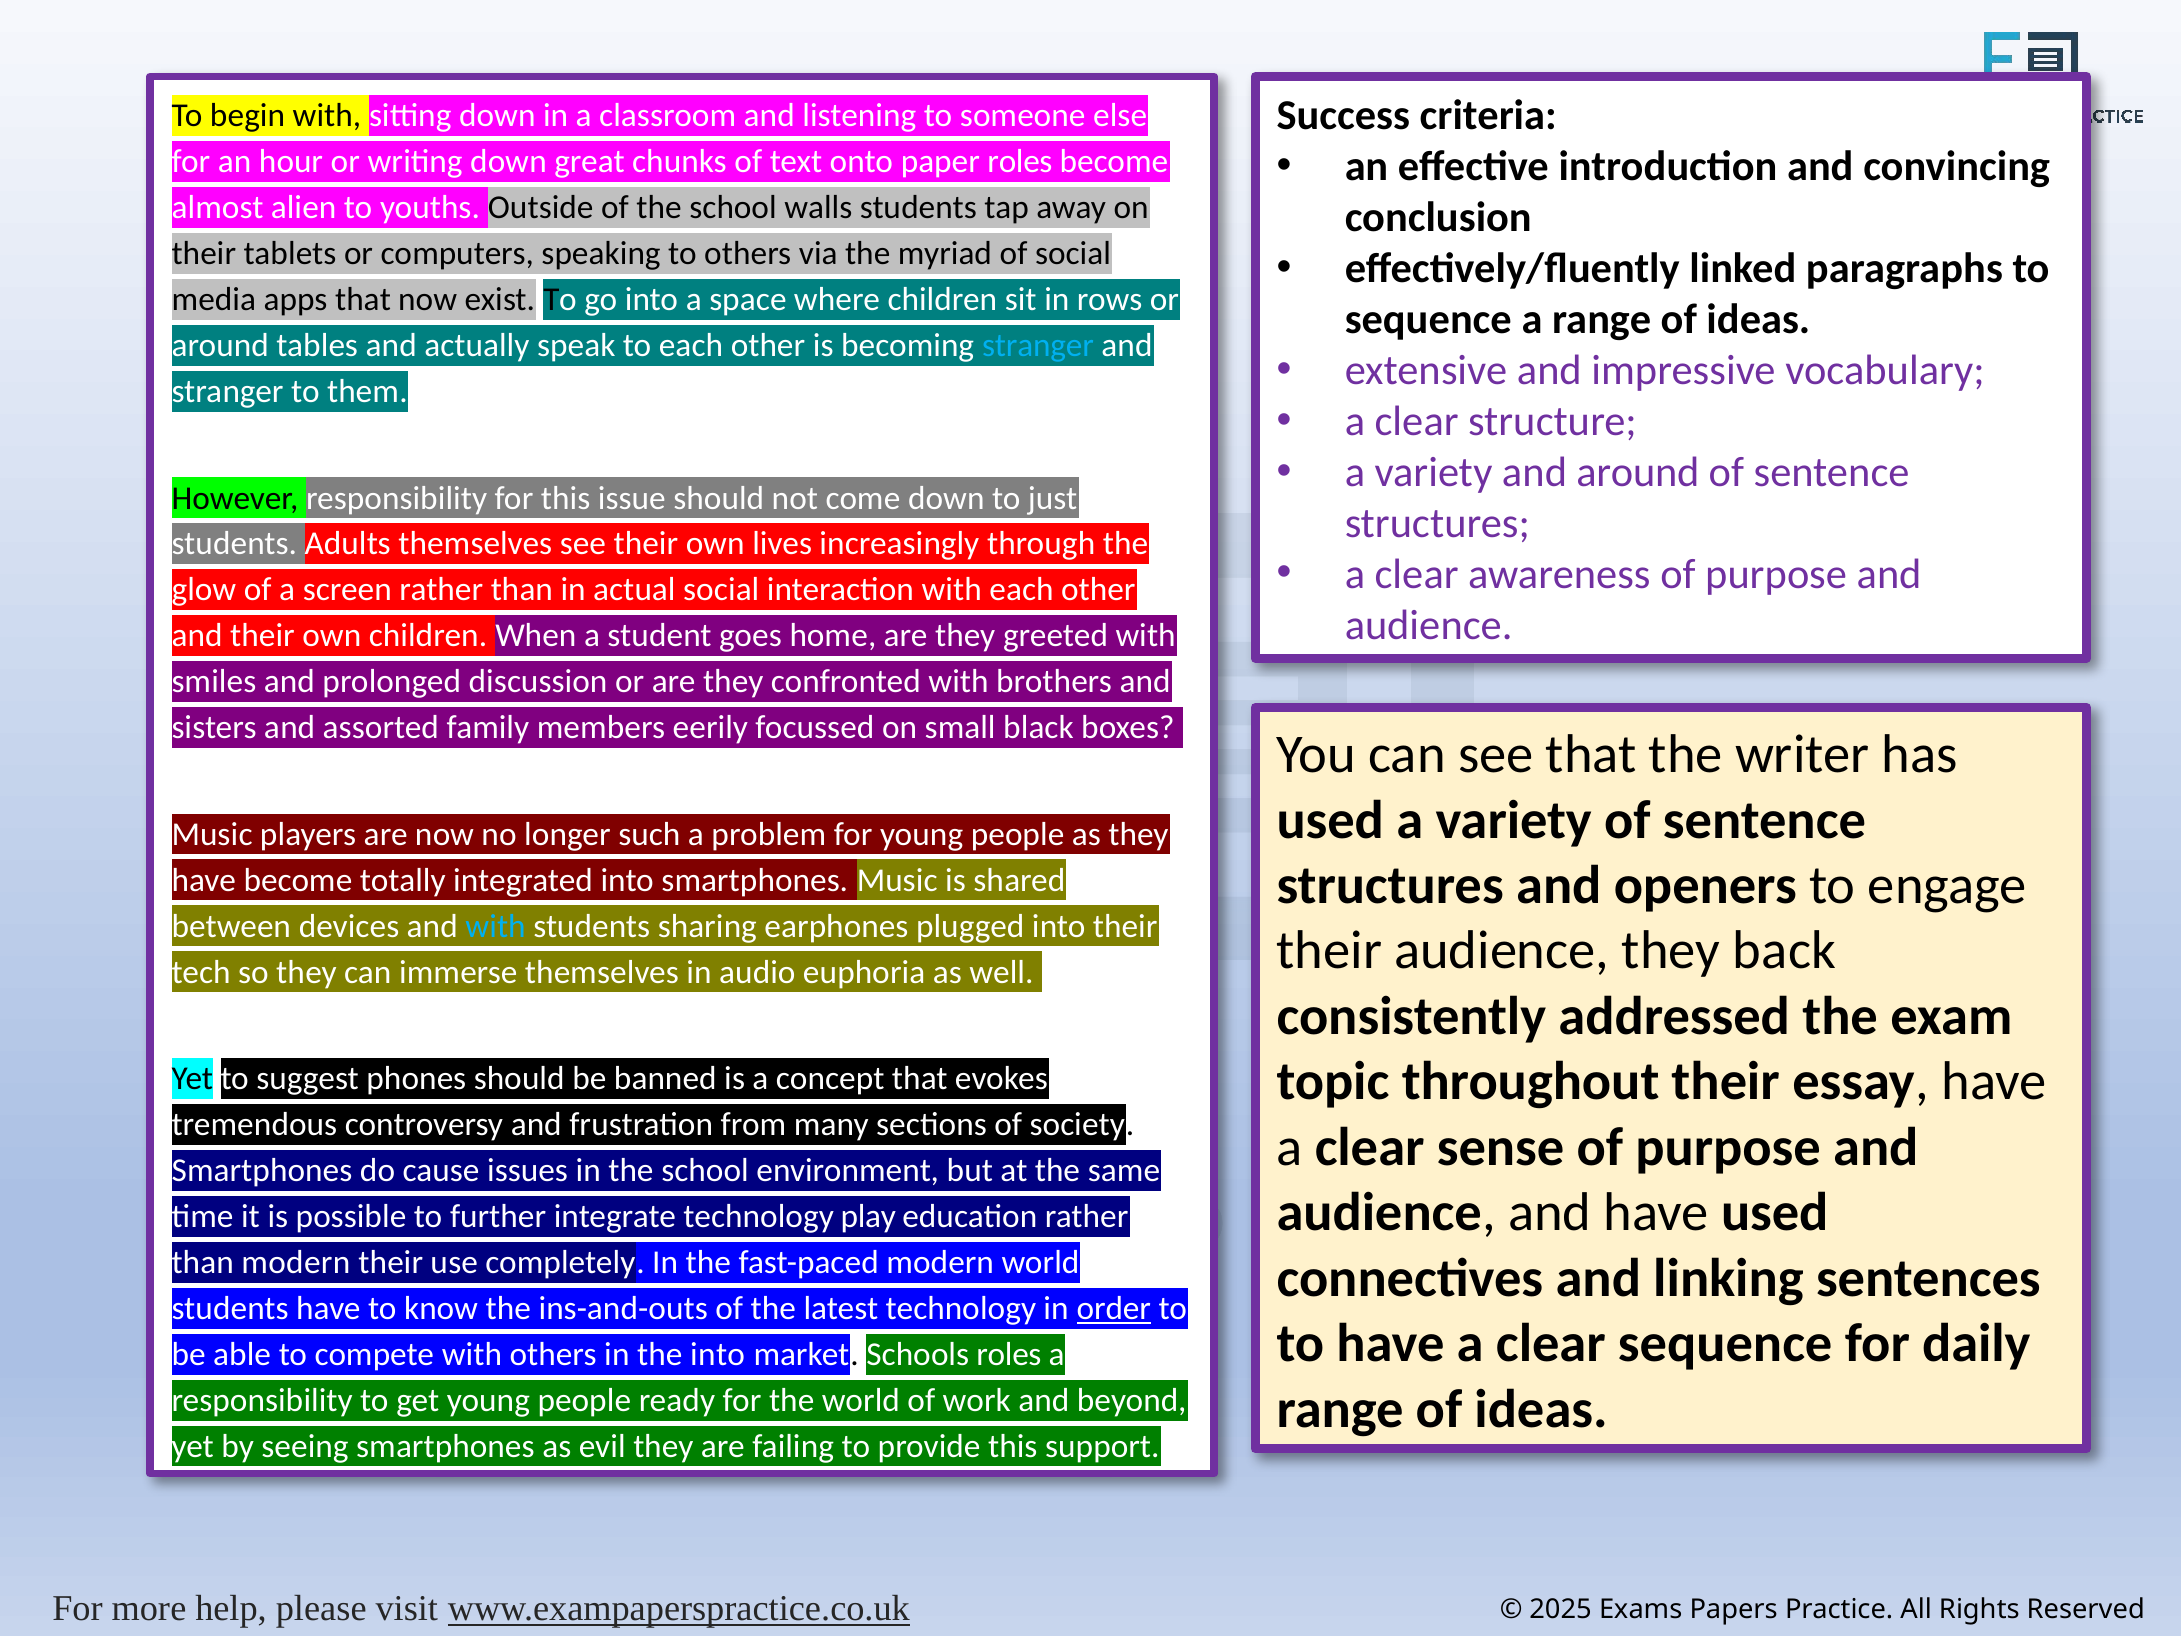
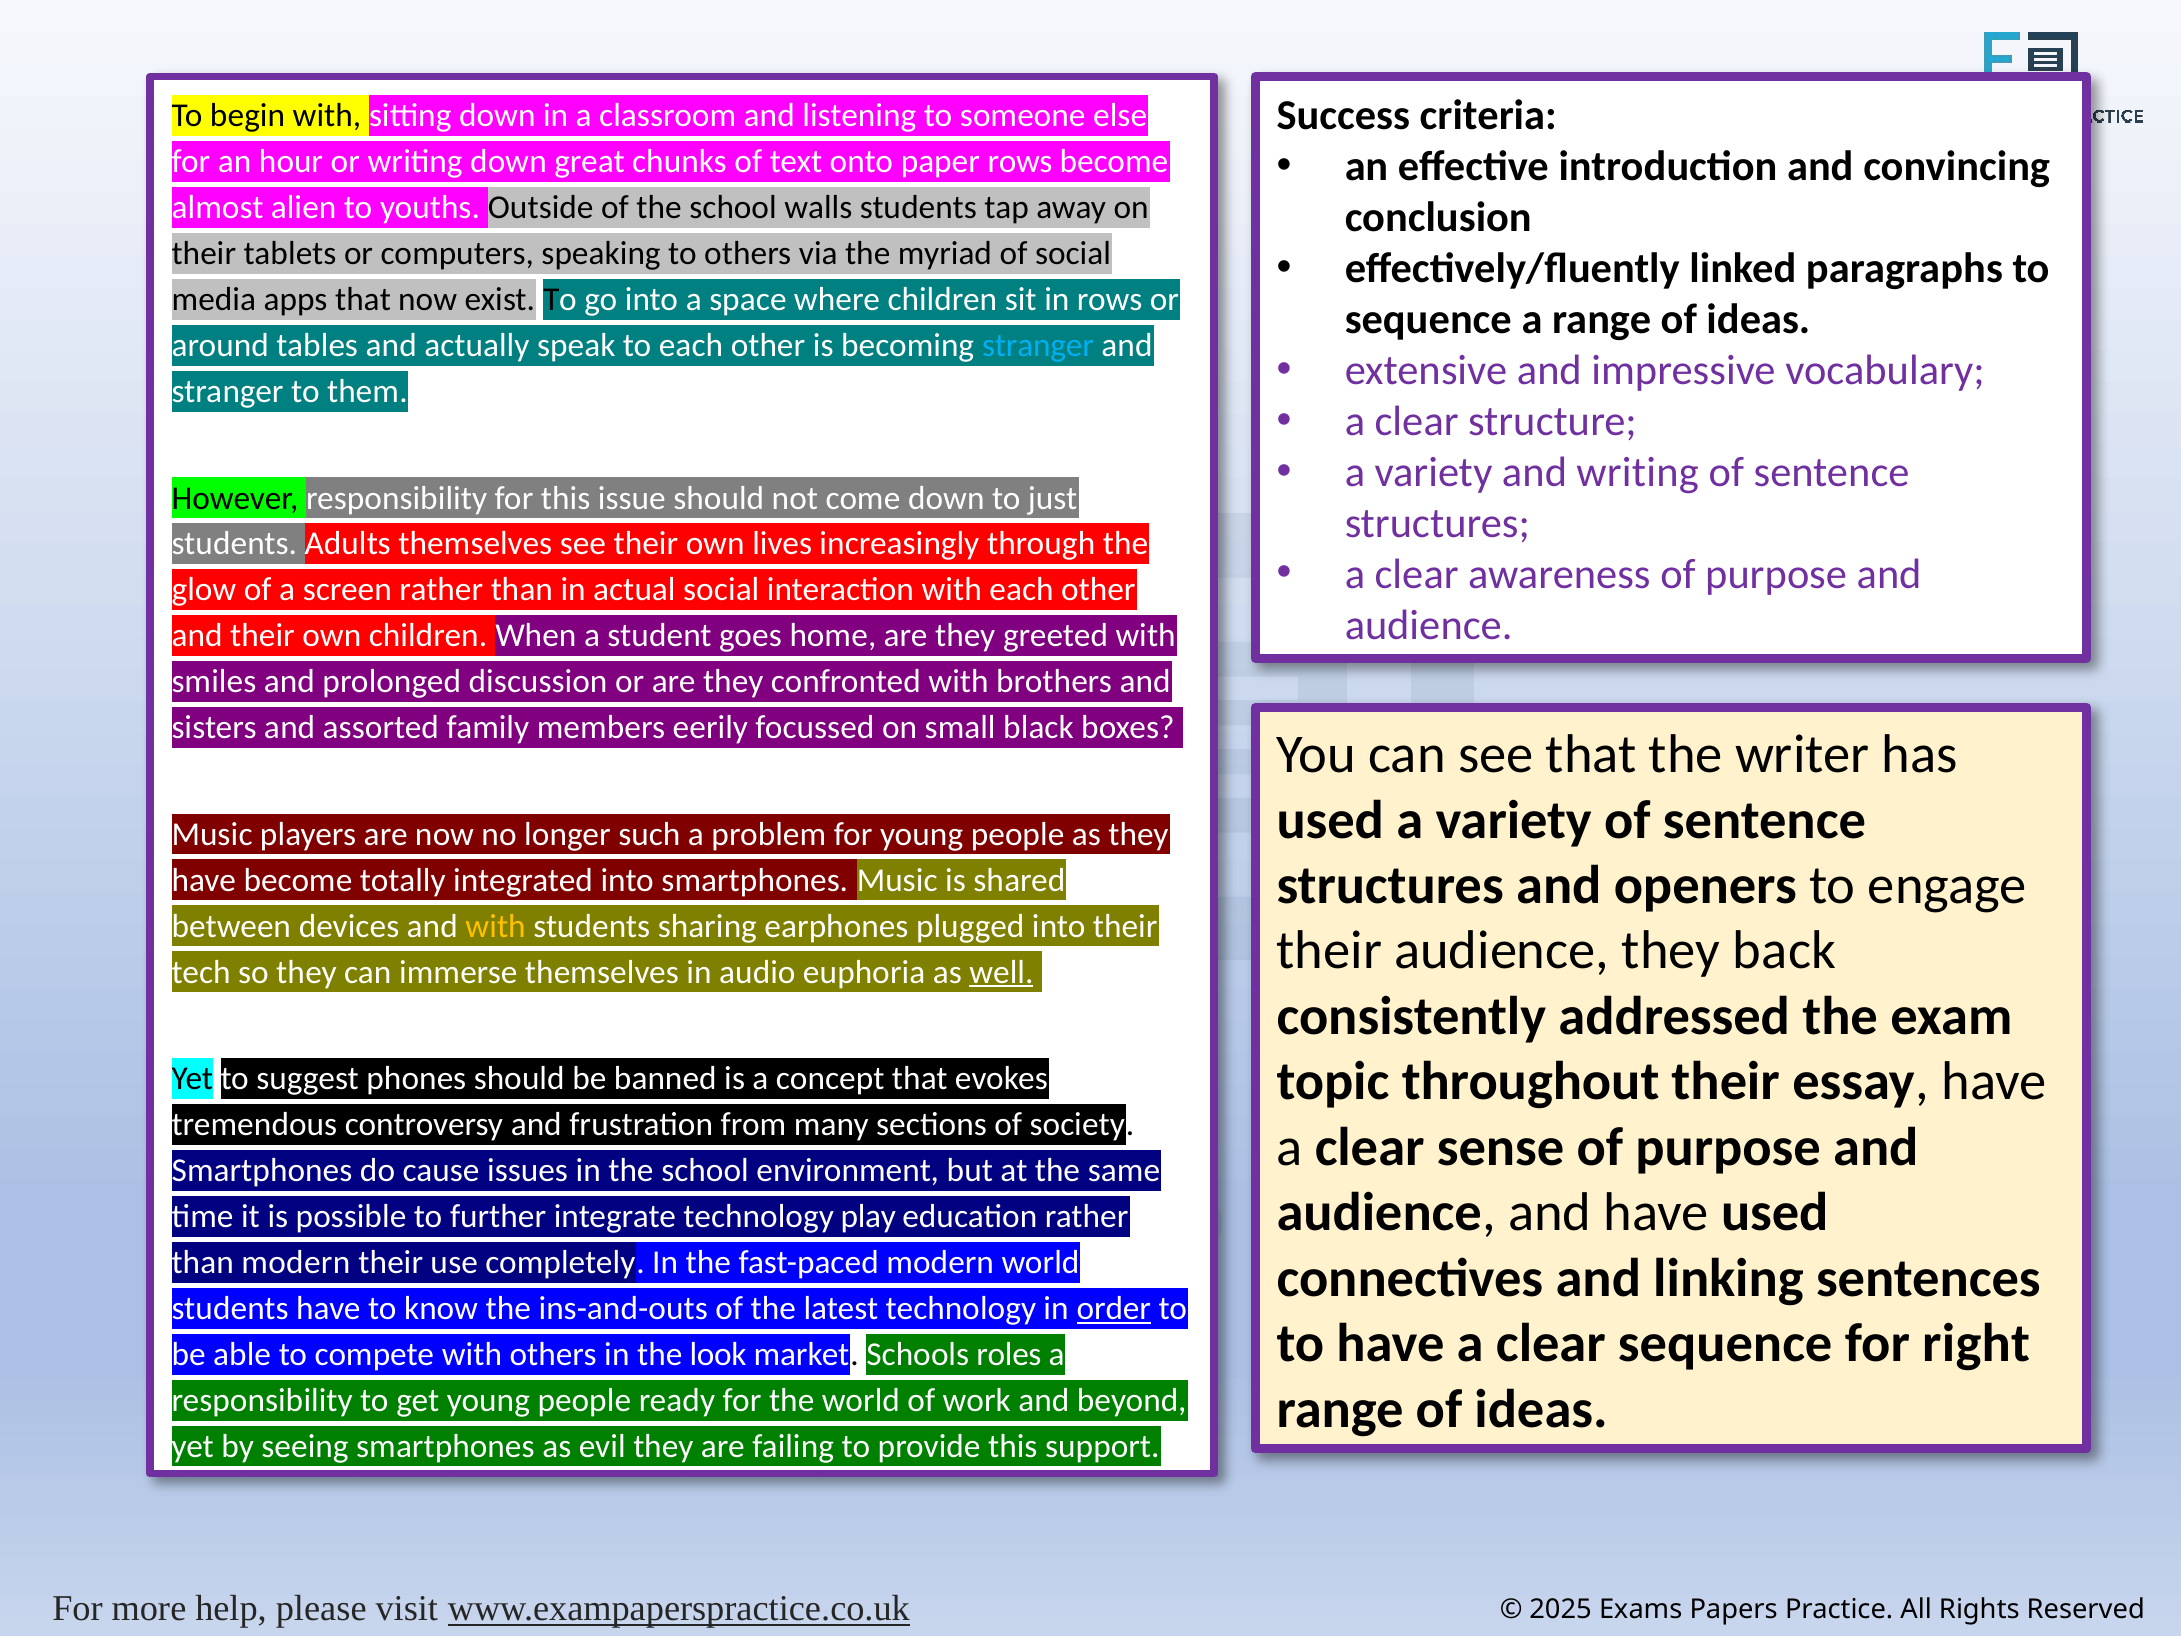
paper roles: roles -> rows
and around: around -> writing
with at (496, 926) colour: light blue -> yellow
well underline: none -> present
daily: daily -> right
the into: into -> look
